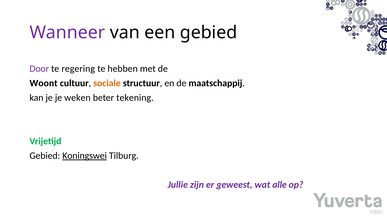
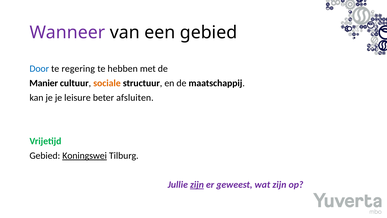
Door colour: purple -> blue
Woont: Woont -> Manier
weken: weken -> leisure
tekening: tekening -> afsluiten
zijn at (197, 184) underline: none -> present
wat alle: alle -> zijn
